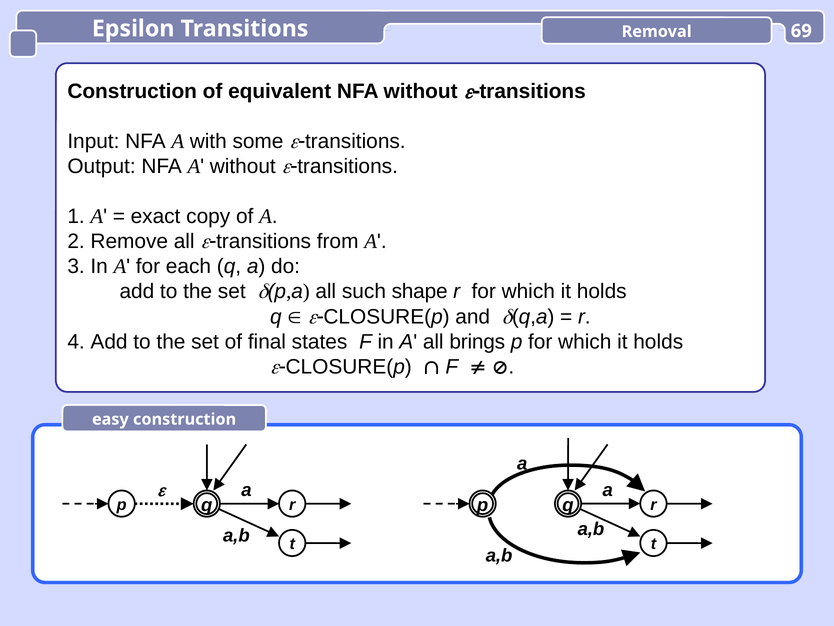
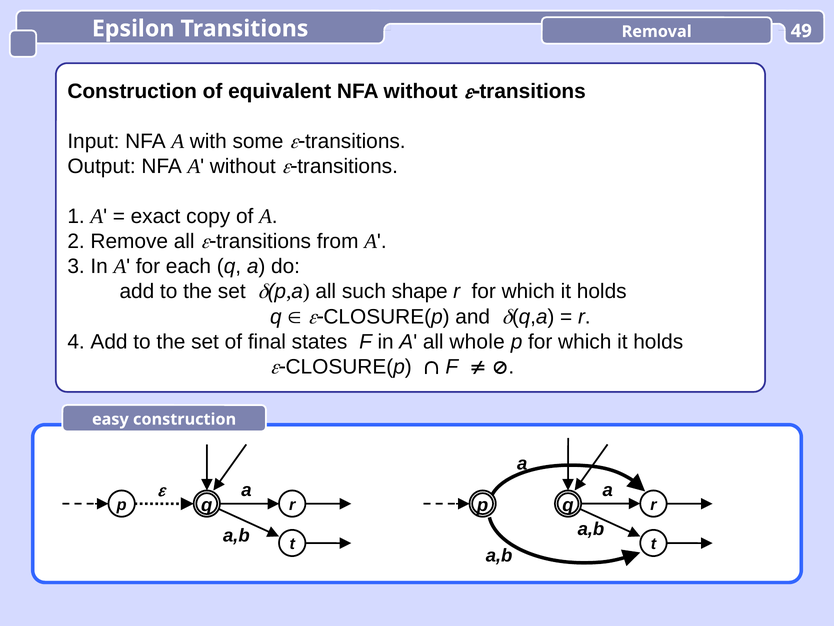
69: 69 -> 49
brings: brings -> whole
